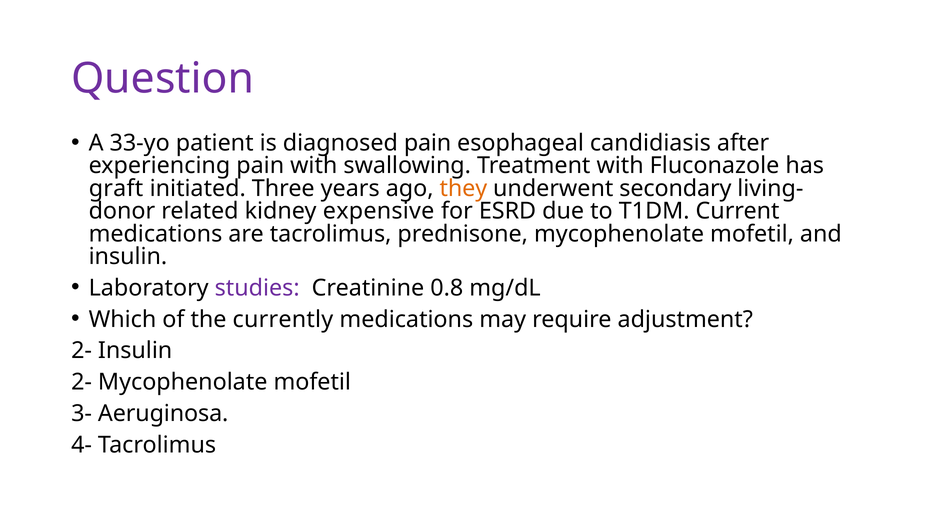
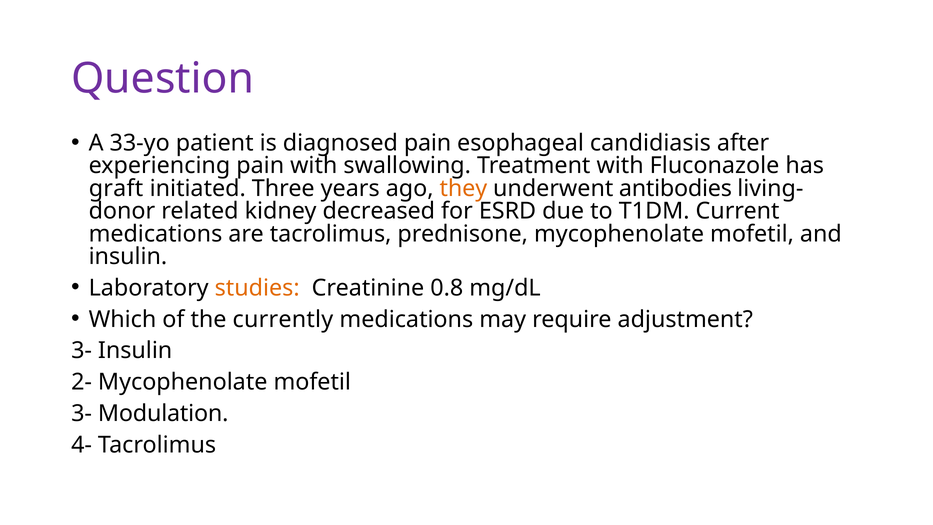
secondary: secondary -> antibodies
expensive: expensive -> decreased
studies colour: purple -> orange
2- at (82, 351): 2- -> 3-
Aeruginosa: Aeruginosa -> Modulation
